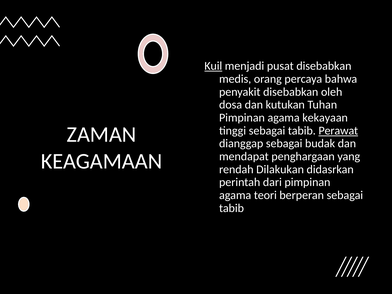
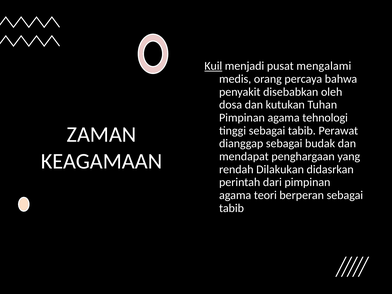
pusat disebabkan: disebabkan -> mengalami
kekayaan: kekayaan -> tehnologi
Perawat underline: present -> none
